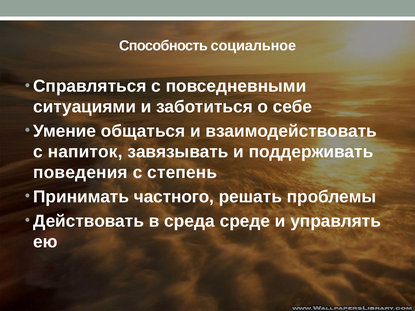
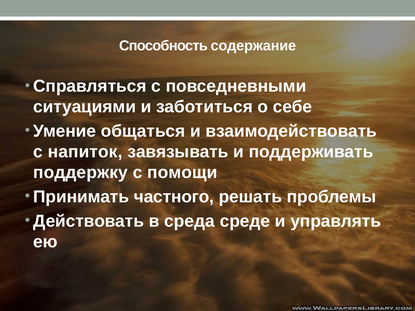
социальное: социальное -> содержание
поведения: поведения -> поддержку
степень: степень -> помощи
